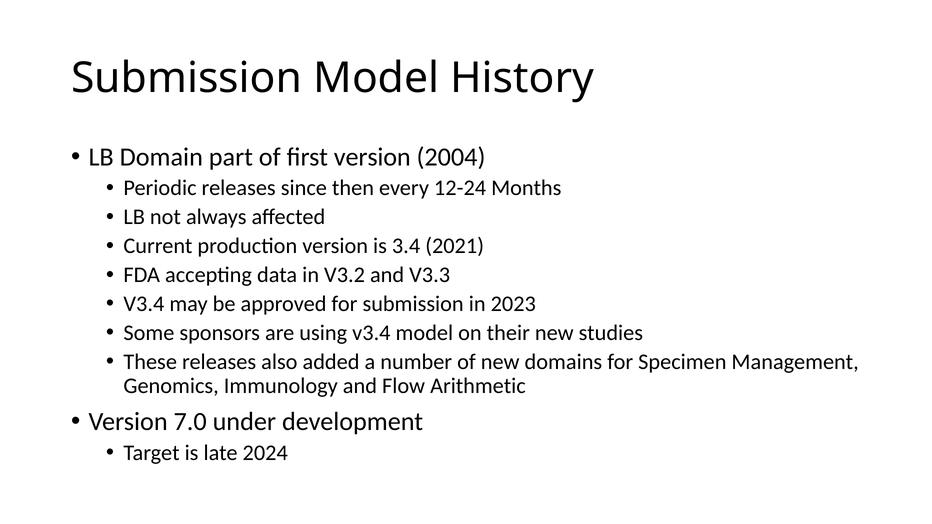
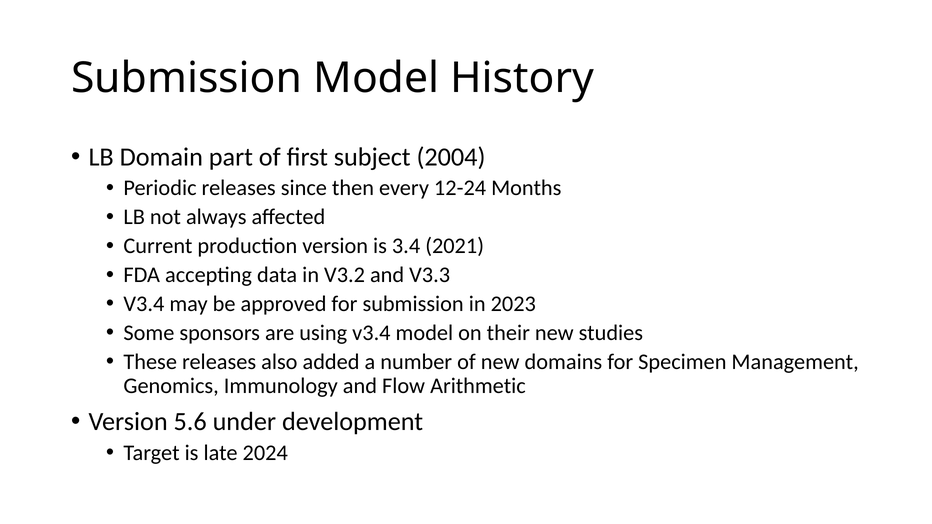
first version: version -> subject
7.0: 7.0 -> 5.6
